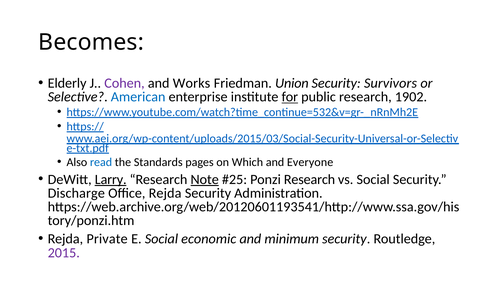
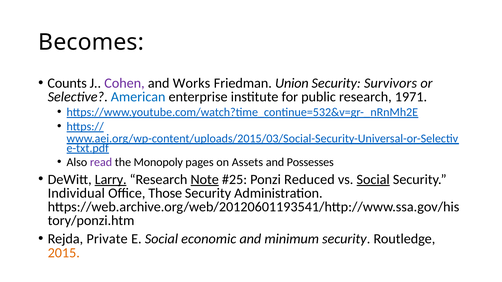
Elderly: Elderly -> Counts
for underline: present -> none
1902: 1902 -> 1971
read colour: blue -> purple
Standards: Standards -> Monopoly
Which: Which -> Assets
Everyone: Everyone -> Possesses
Ponzi Research: Research -> Reduced
Social at (373, 180) underline: none -> present
Discharge: Discharge -> Individual
Office Rejda: Rejda -> Those
2015 colour: purple -> orange
